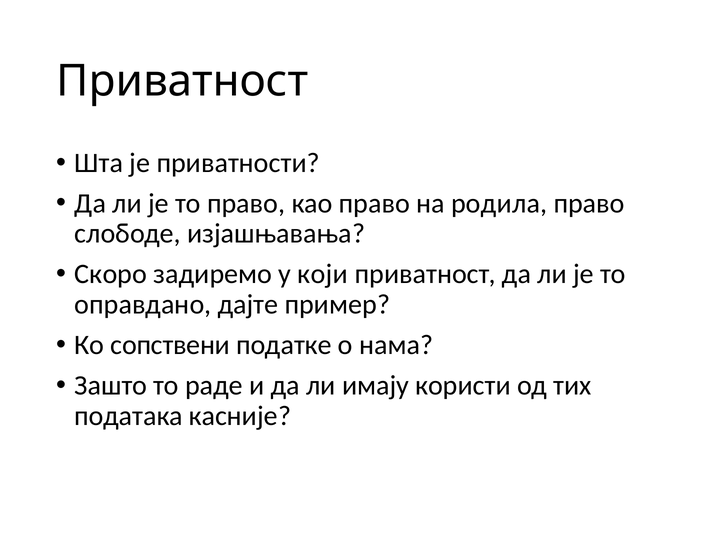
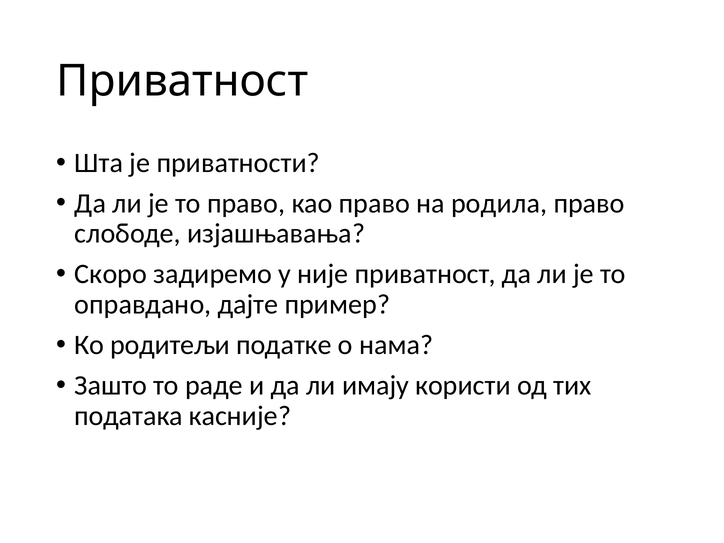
који: који -> није
сопствени: сопствени -> родитељи
